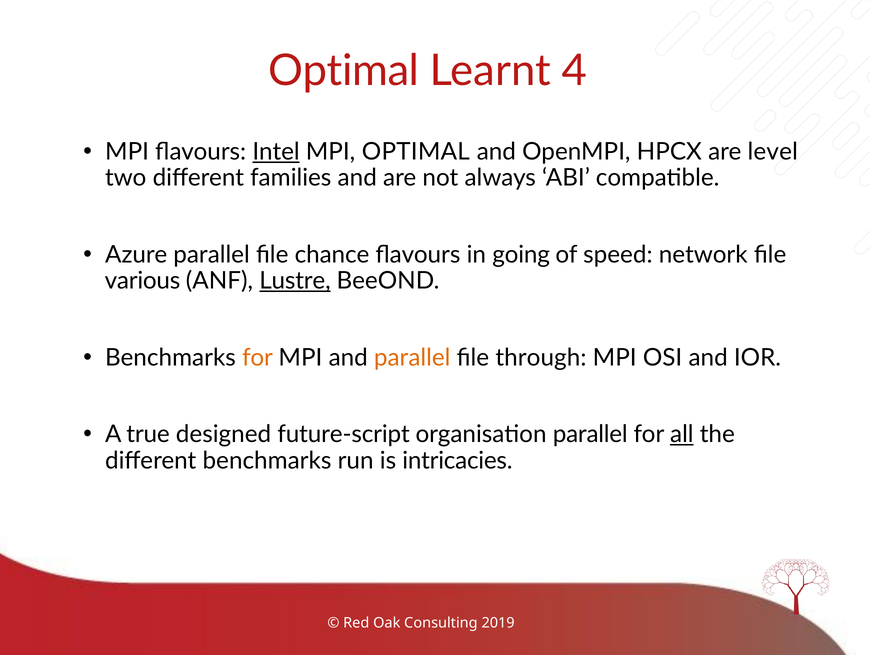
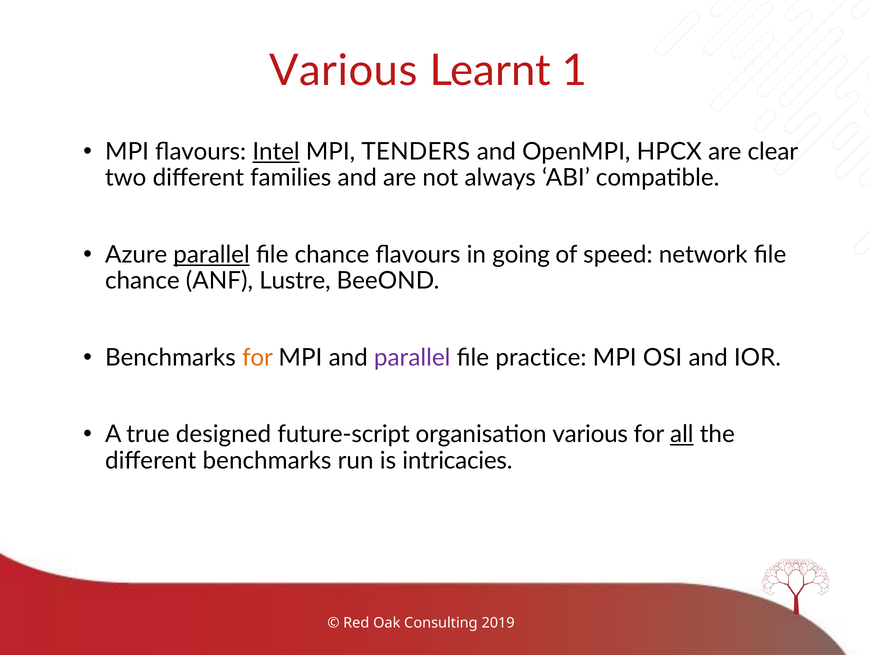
Optimal at (344, 71): Optimal -> Various
4: 4 -> 1
MPI OPTIMAL: OPTIMAL -> TENDERS
level: level -> clear
parallel at (212, 255) underline: none -> present
various at (142, 281): various -> chance
Lustre underline: present -> none
parallel at (412, 358) colour: orange -> purple
through: through -> practice
organisation parallel: parallel -> various
